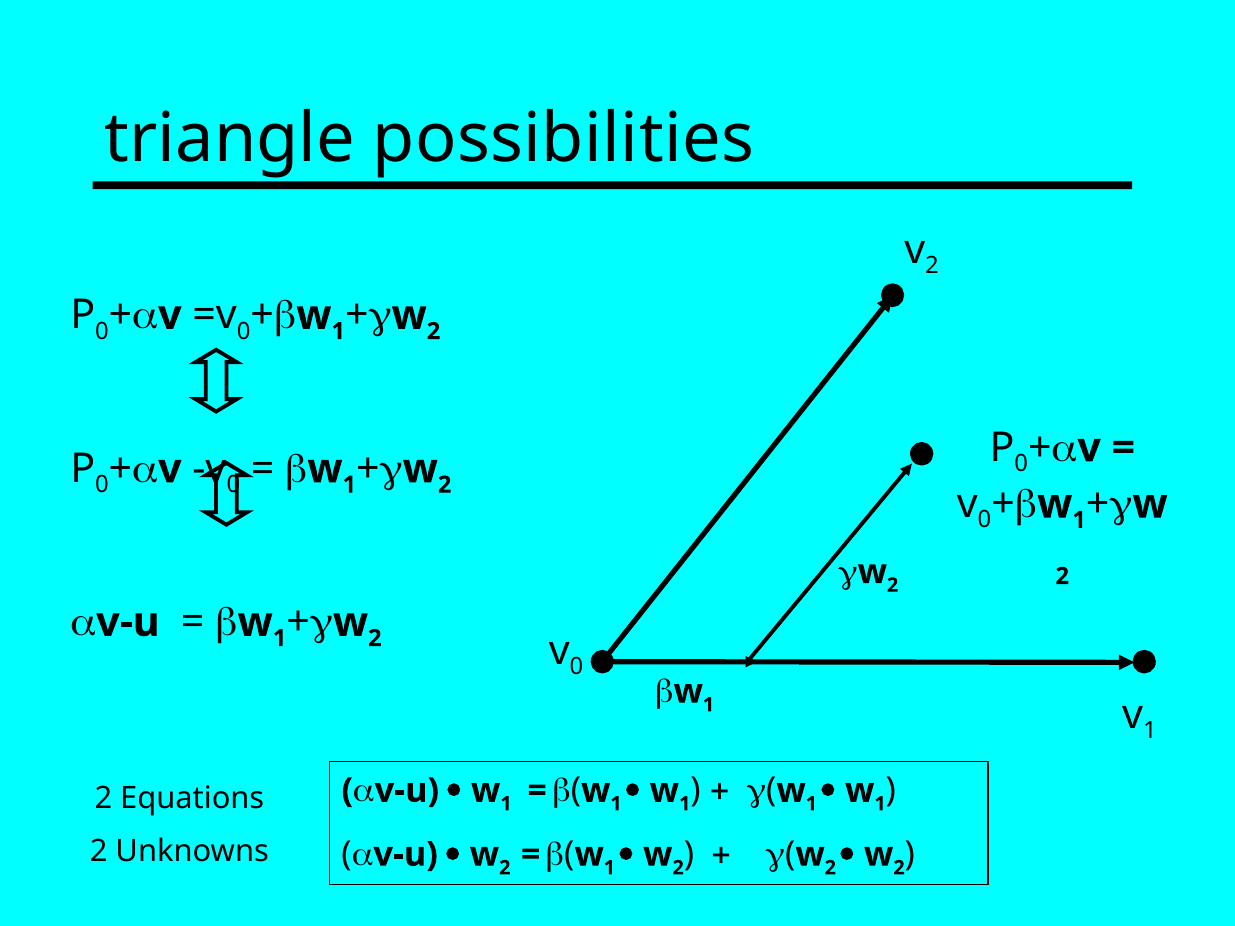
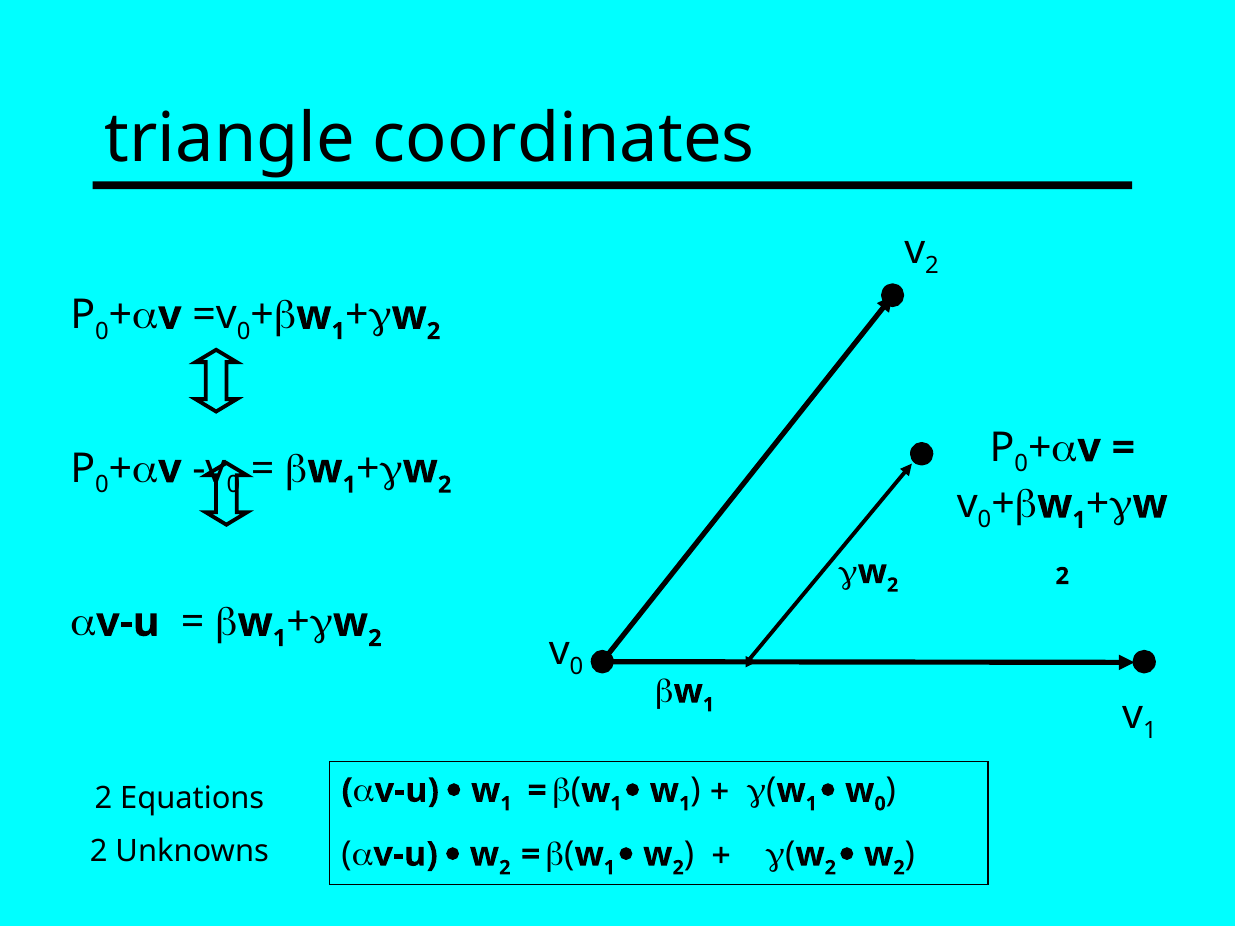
possibilities: possibilities -> coordinates
1 at (880, 804): 1 -> 0
